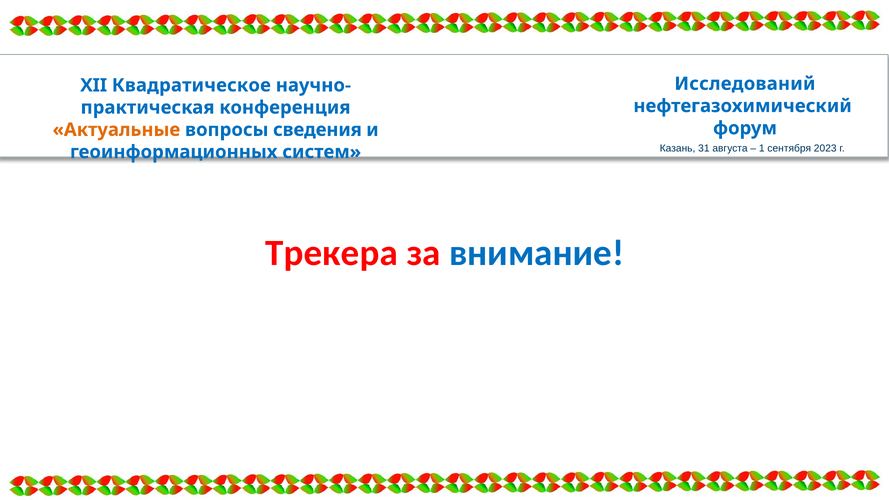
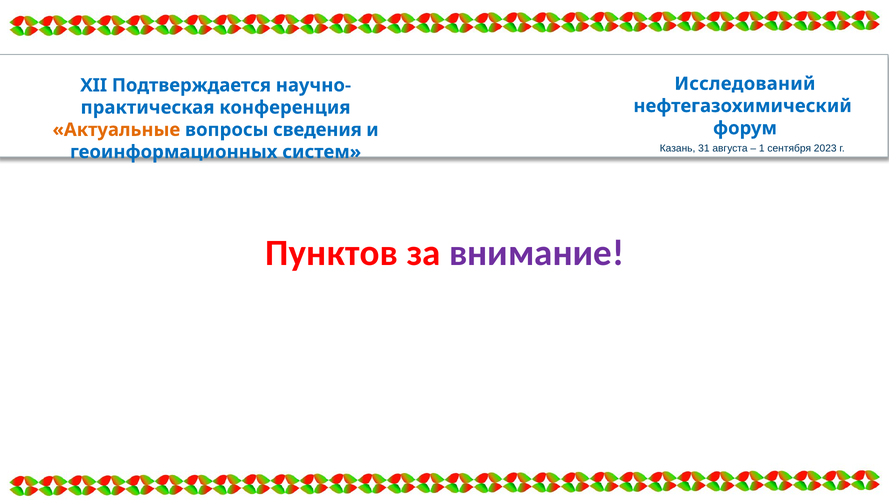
Квадратическое: Квадратическое -> Подтверждается
Трекера: Трекера -> Пунктов
внимание colour: blue -> purple
